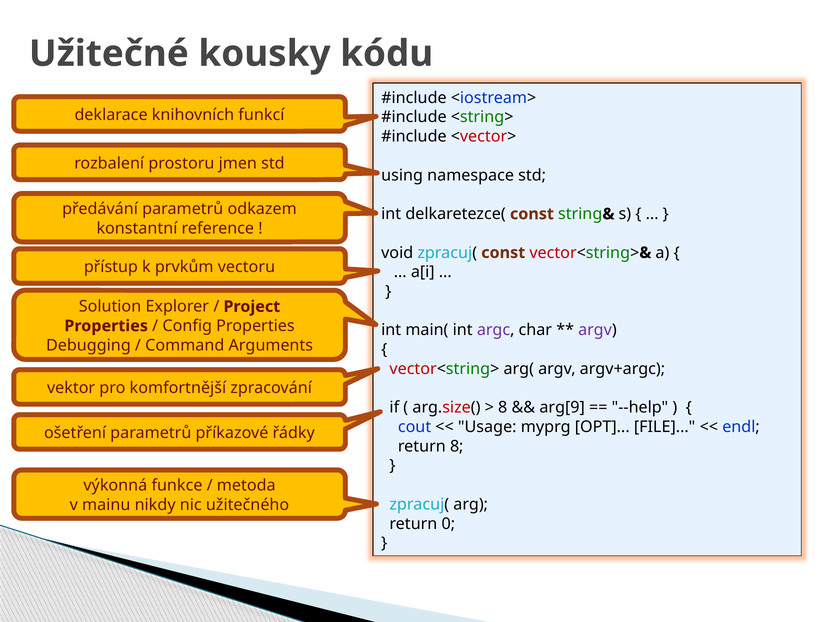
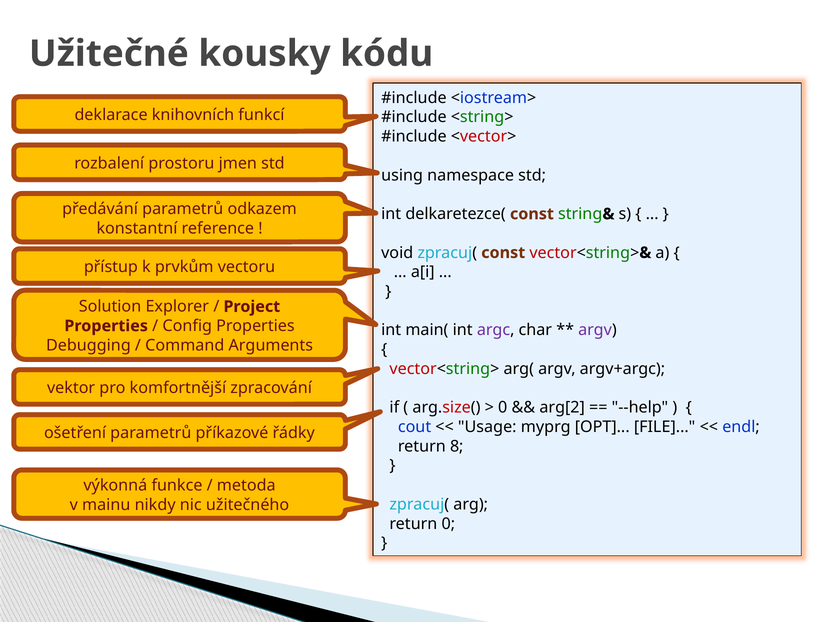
8 at (503, 407): 8 -> 0
arg[9: arg[9 -> arg[2
